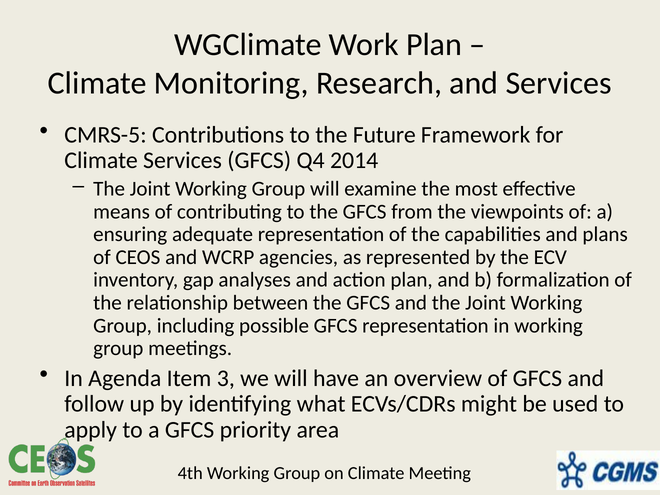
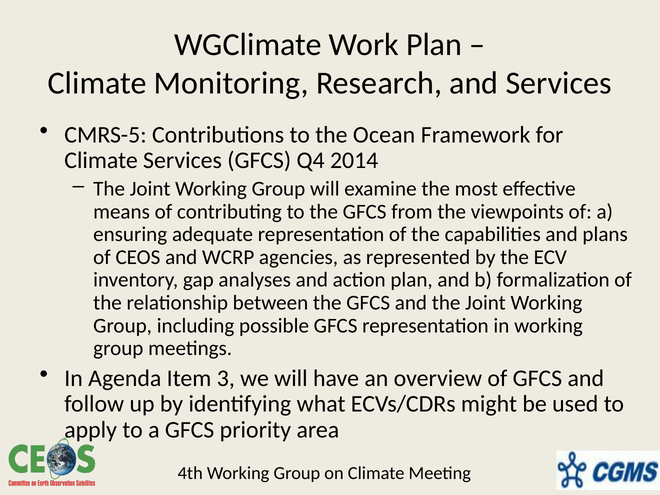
Future: Future -> Ocean
